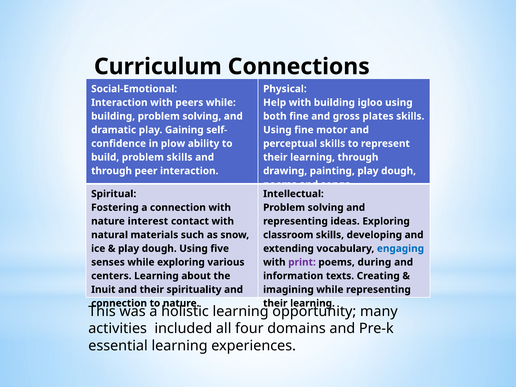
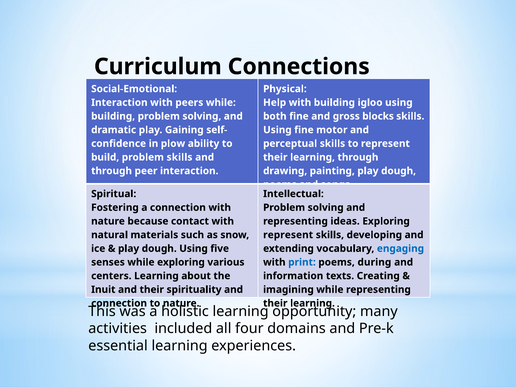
plates: plates -> blocks
interest: interest -> because
classroom at (288, 235): classroom -> represent
print colour: purple -> blue
